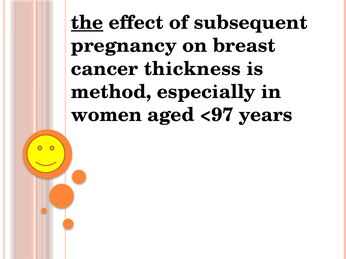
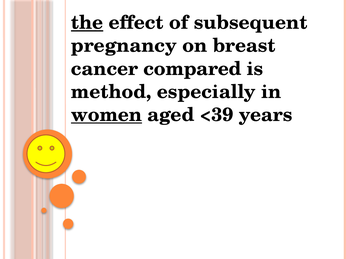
thickness: thickness -> compared
women underline: none -> present
<97: <97 -> <39
